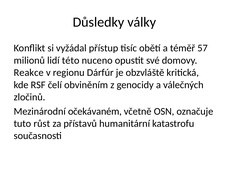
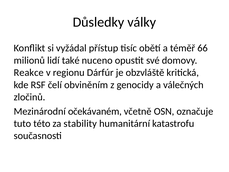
57: 57 -> 66
této: této -> také
růst: růst -> této
přístavů: přístavů -> stability
